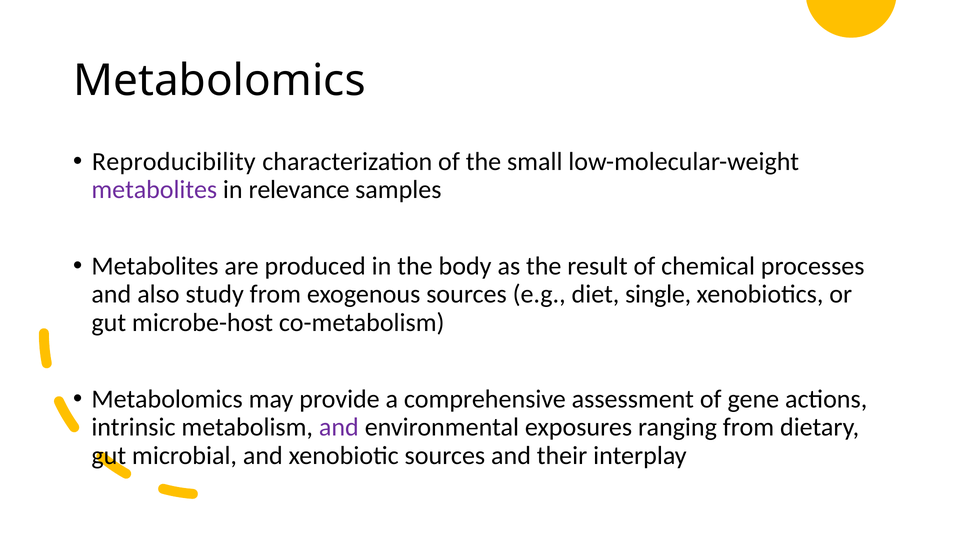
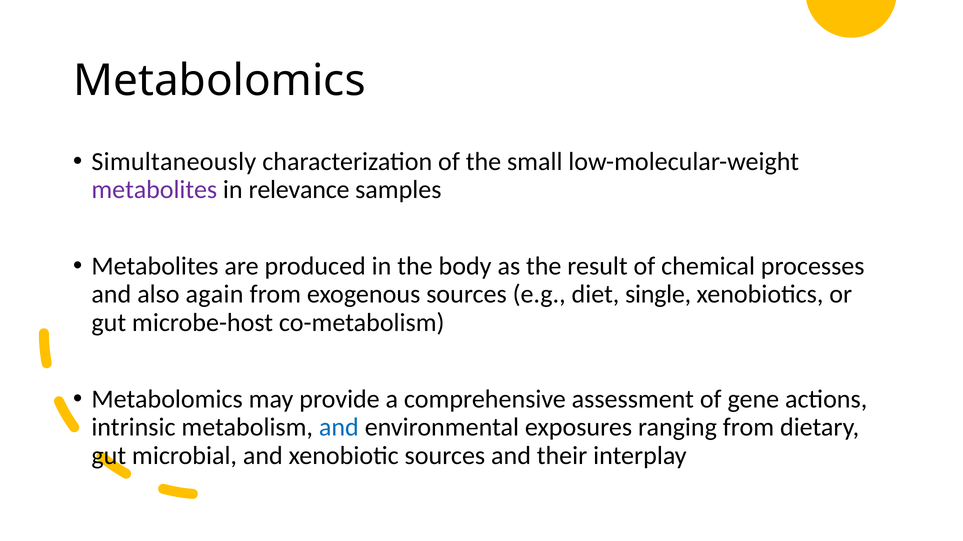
Reproducibility: Reproducibility -> Simultaneously
study: study -> again
and at (339, 428) colour: purple -> blue
